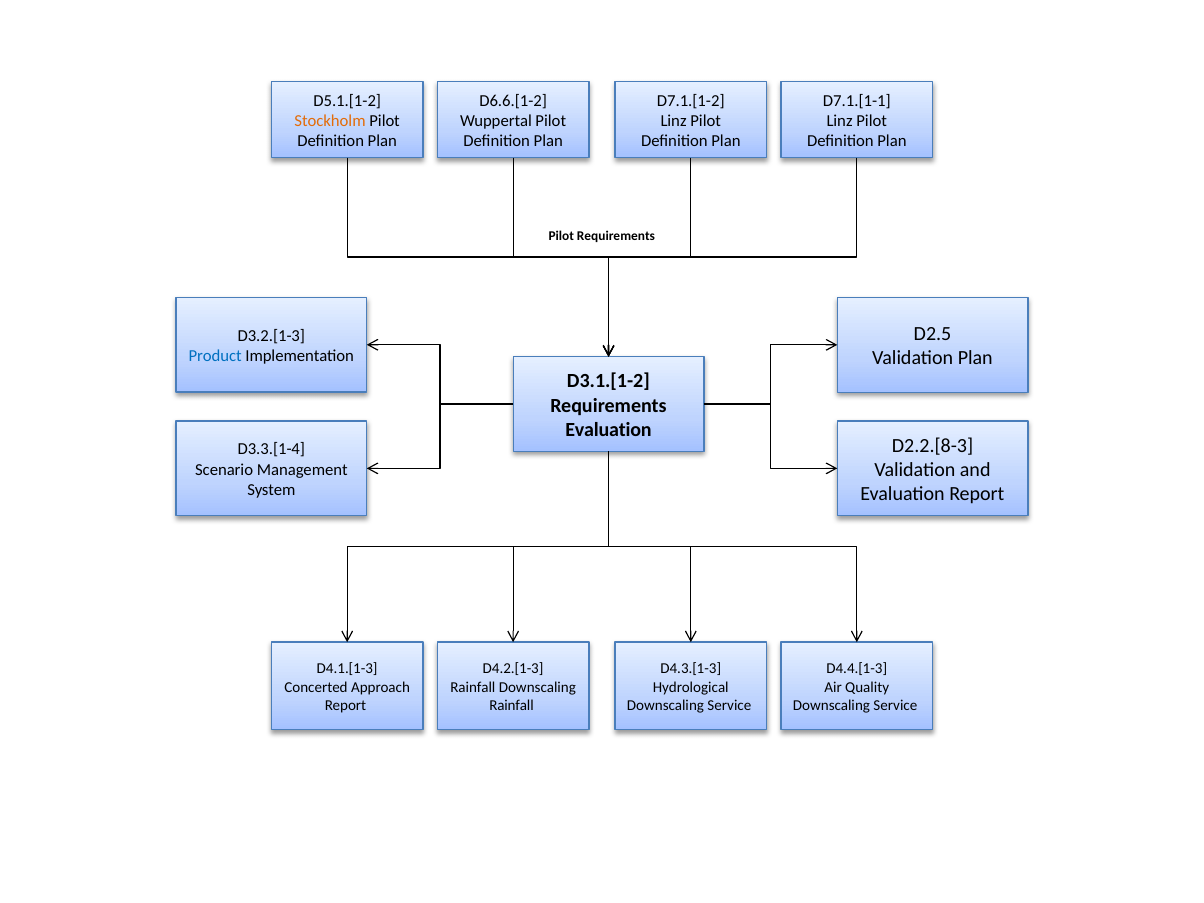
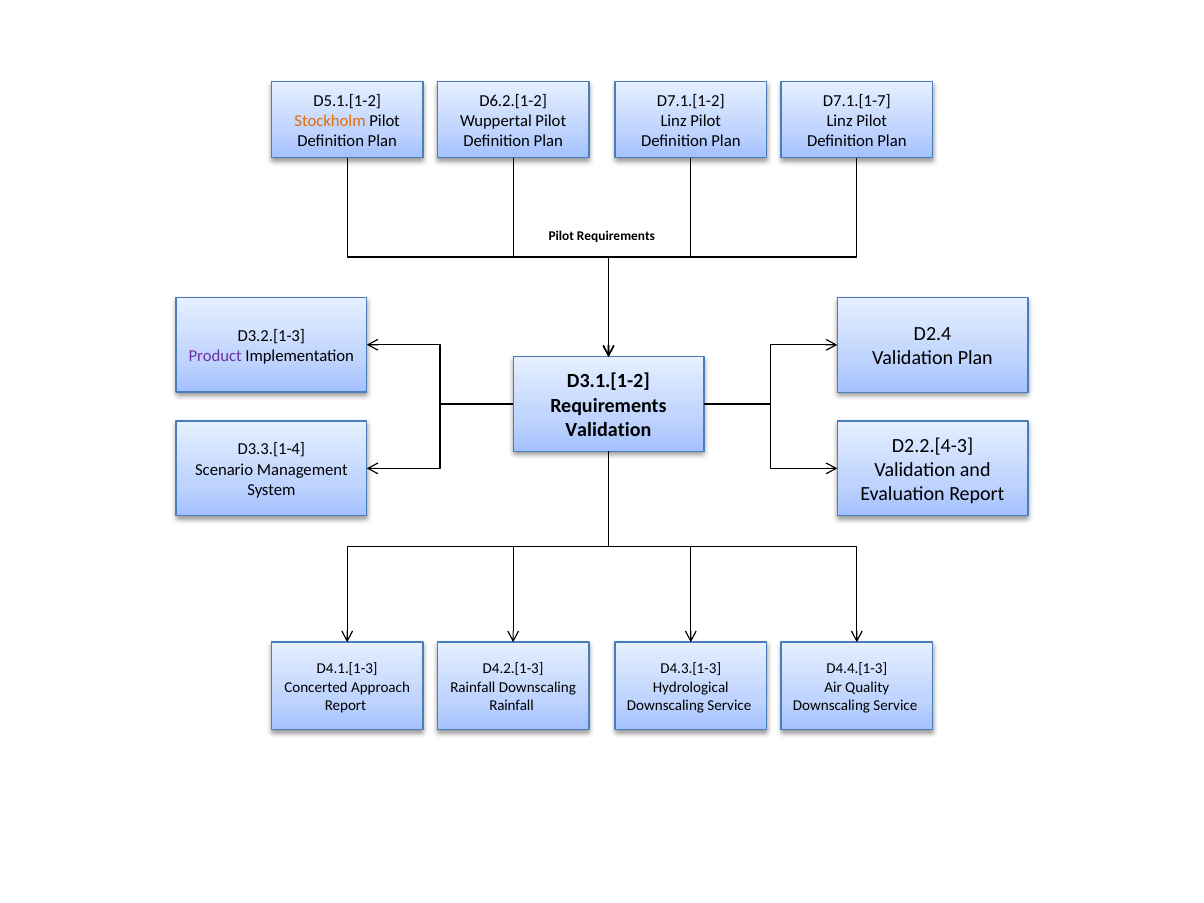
D6.6.[1-2: D6.6.[1-2 -> D6.2.[1-2
D7.1.[1-1: D7.1.[1-1 -> D7.1.[1-7
D2.5: D2.5 -> D2.4
Product colour: blue -> purple
Evaluation at (608, 429): Evaluation -> Validation
D2.2.[8-3: D2.2.[8-3 -> D2.2.[4-3
